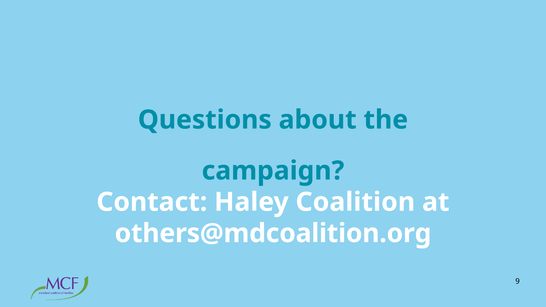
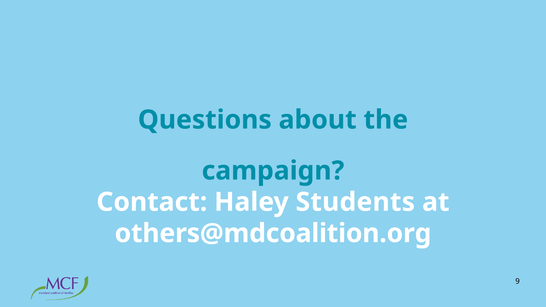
Coalition: Coalition -> Students
